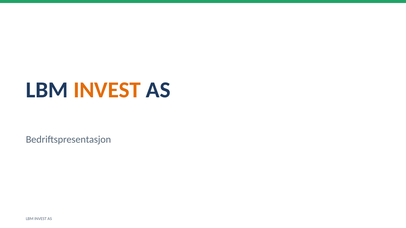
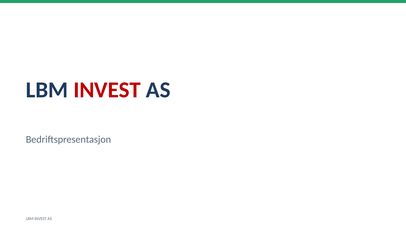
INVEST at (107, 90) colour: orange -> red
